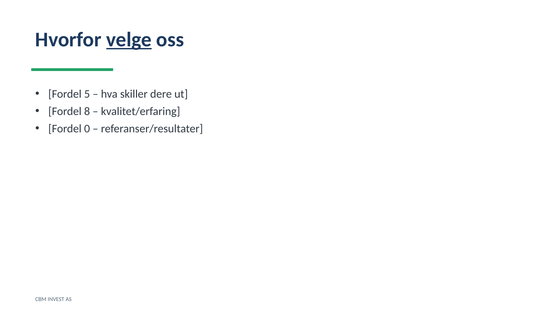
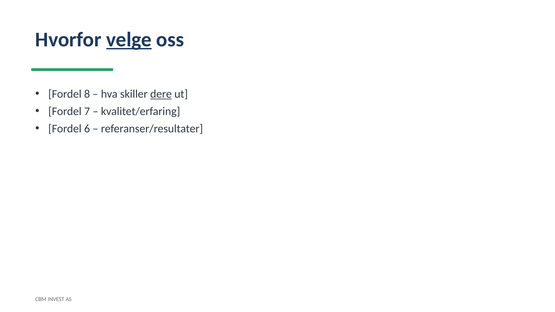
5: 5 -> 8
dere underline: none -> present
8: 8 -> 7
0: 0 -> 6
